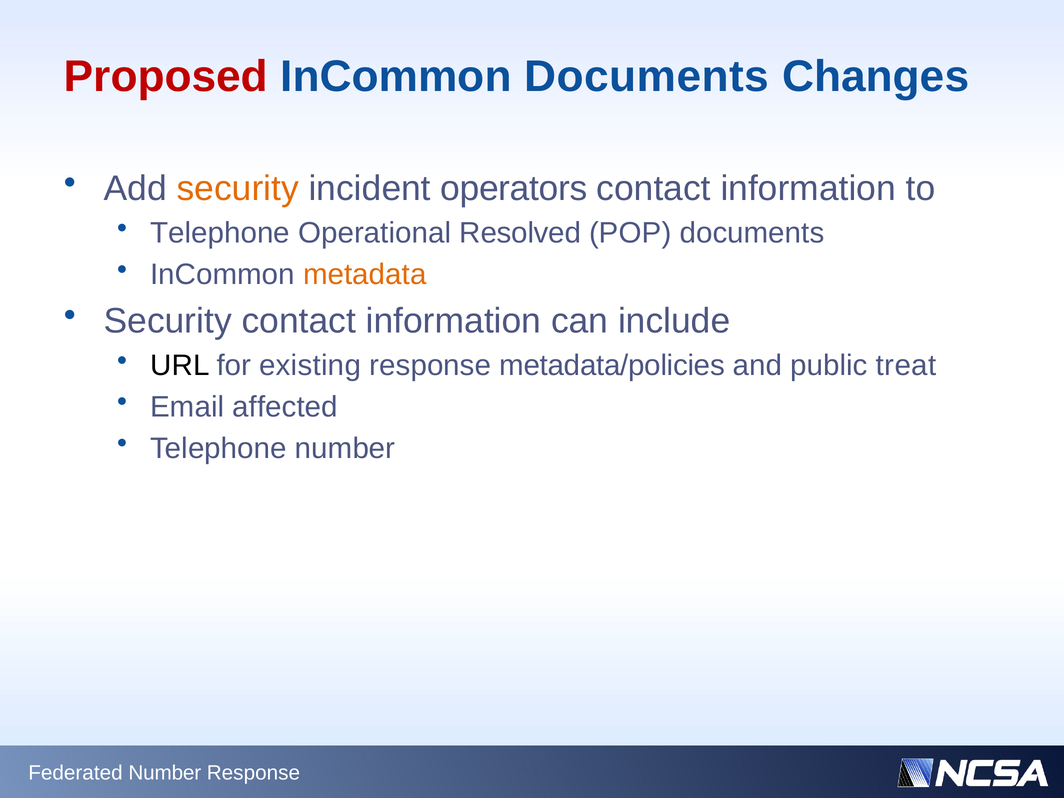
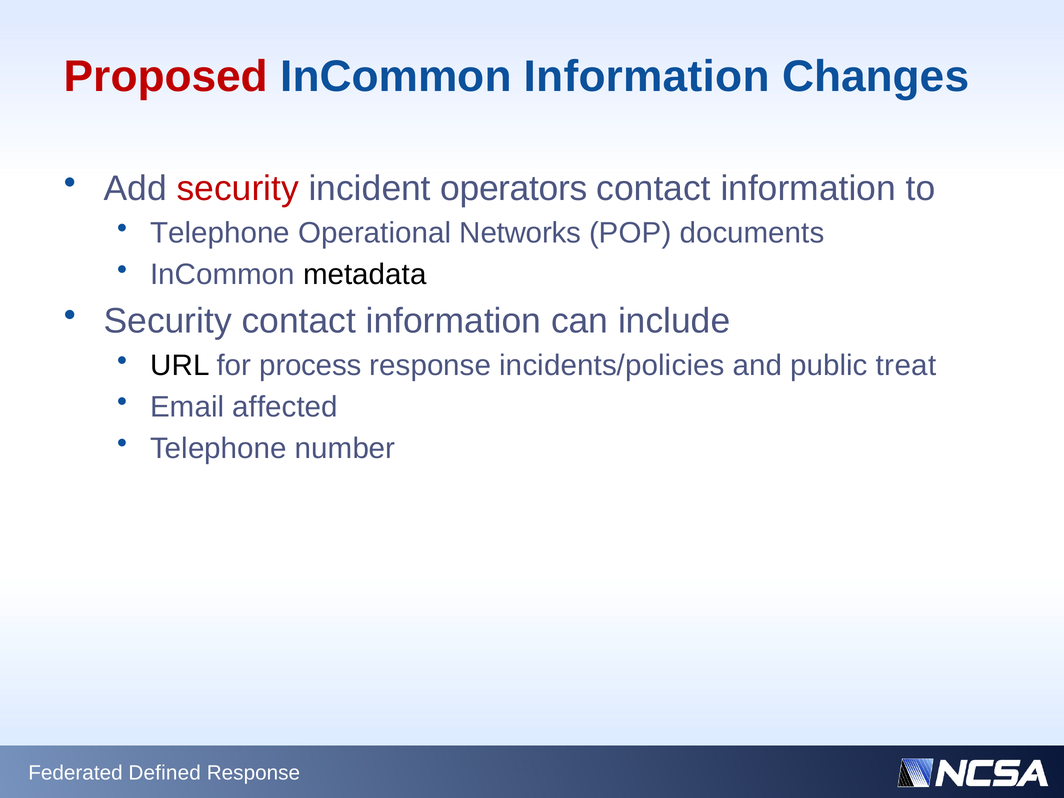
InCommon Documents: Documents -> Information
security at (238, 189) colour: orange -> red
Resolved: Resolved -> Networks
metadata colour: orange -> black
existing: existing -> process
metadata/policies: metadata/policies -> incidents/policies
Federated Number: Number -> Defined
